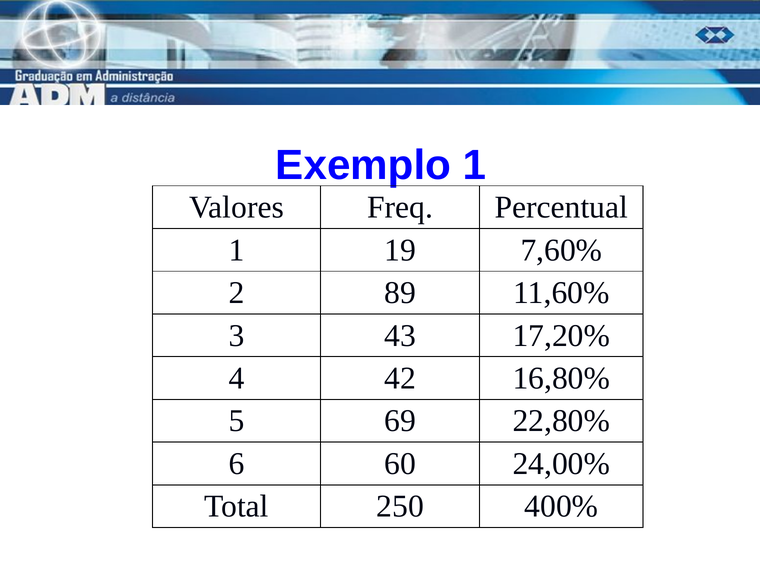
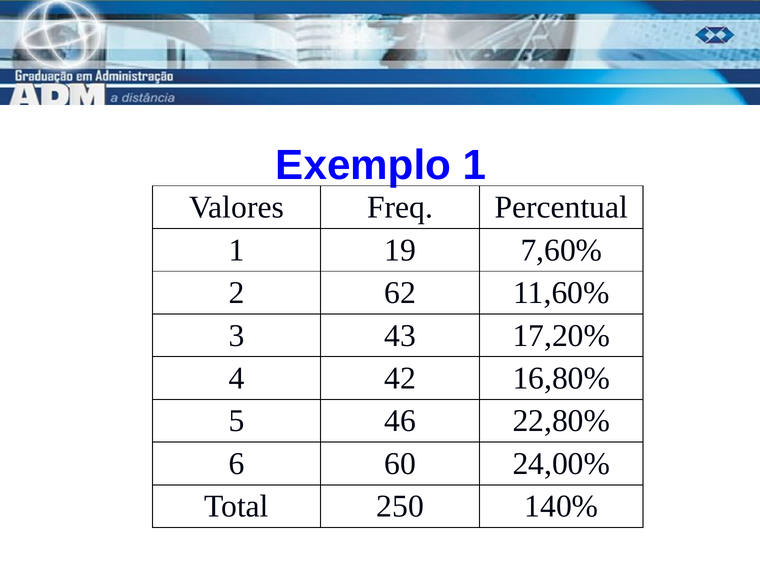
89: 89 -> 62
69: 69 -> 46
400%: 400% -> 140%
